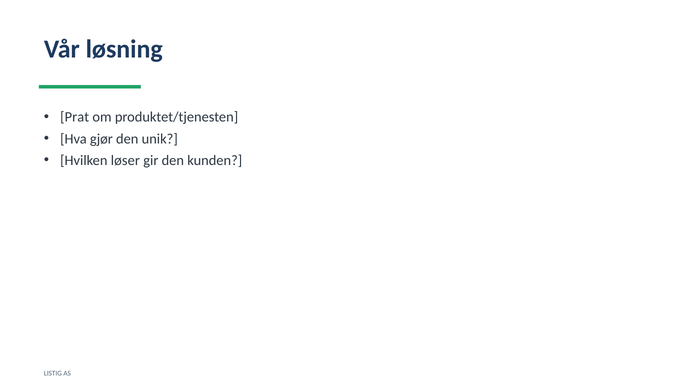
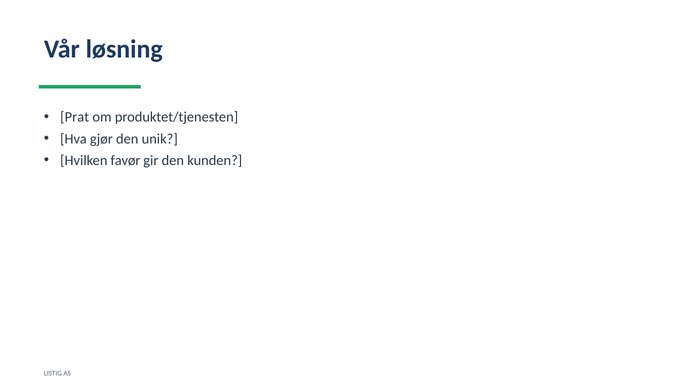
løser: løser -> favør
